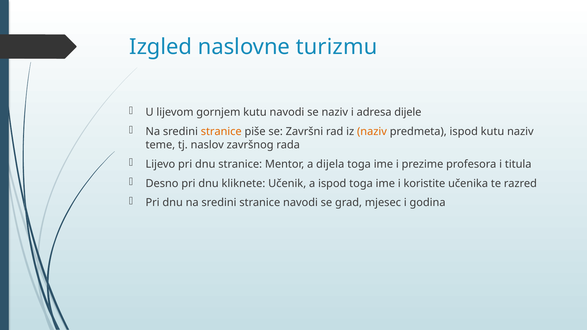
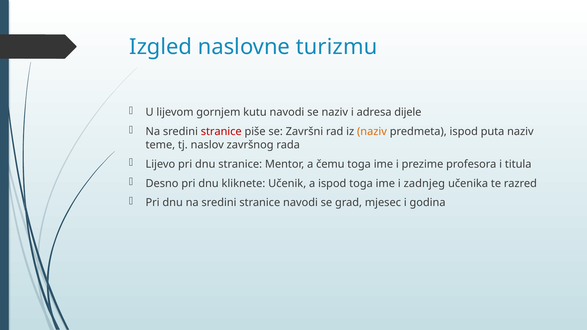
stranice at (221, 132) colour: orange -> red
ispod kutu: kutu -> puta
dijela: dijela -> čemu
koristite: koristite -> zadnjeg
